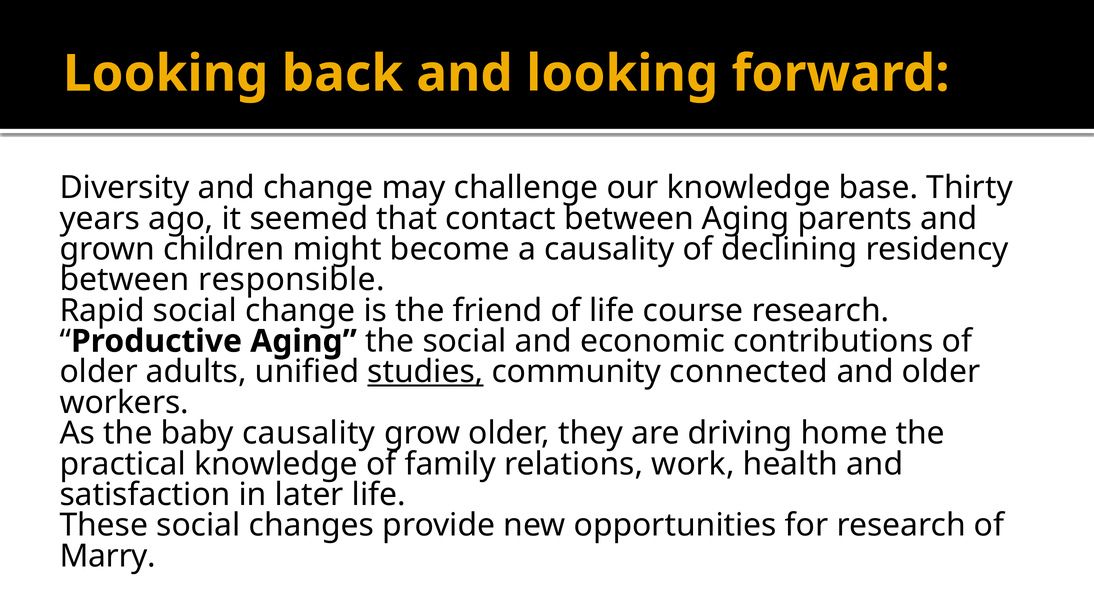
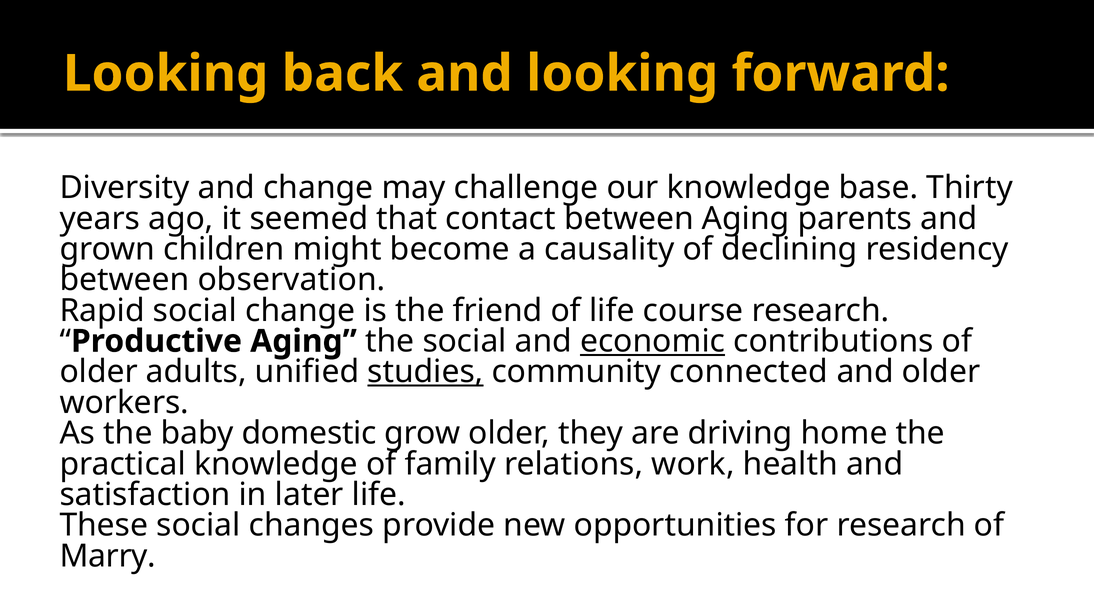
responsible: responsible -> observation
economic underline: none -> present
baby causality: causality -> domestic
